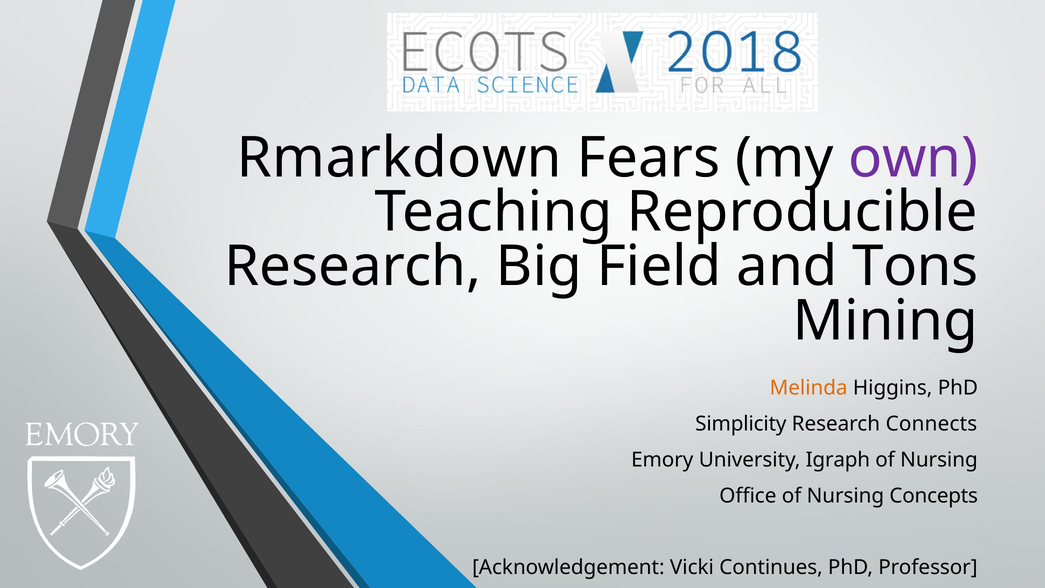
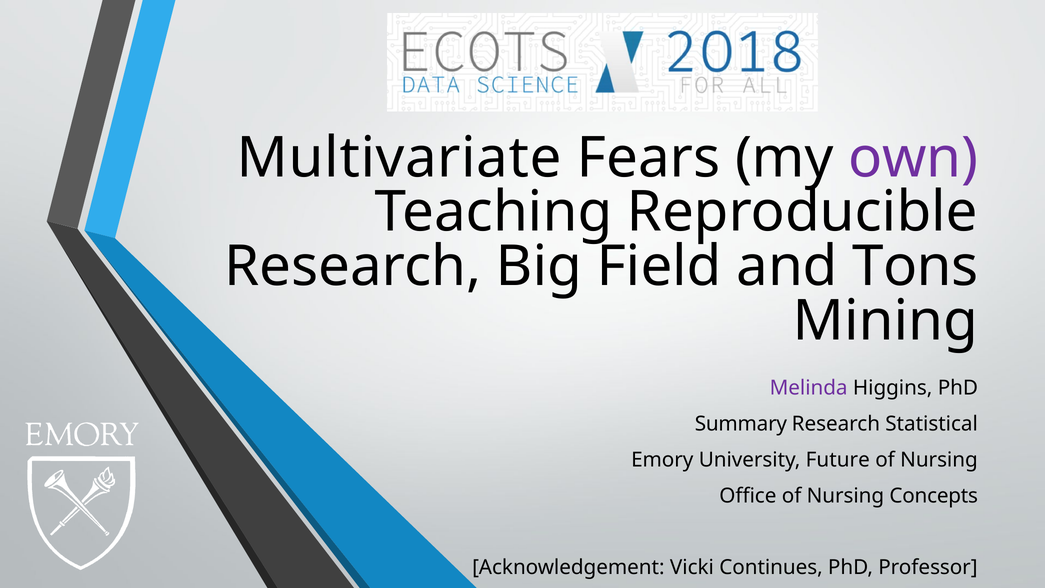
Rmarkdown: Rmarkdown -> Multivariate
Melinda colour: orange -> purple
Simplicity: Simplicity -> Summary
Connects: Connects -> Statistical
Igraph: Igraph -> Future
